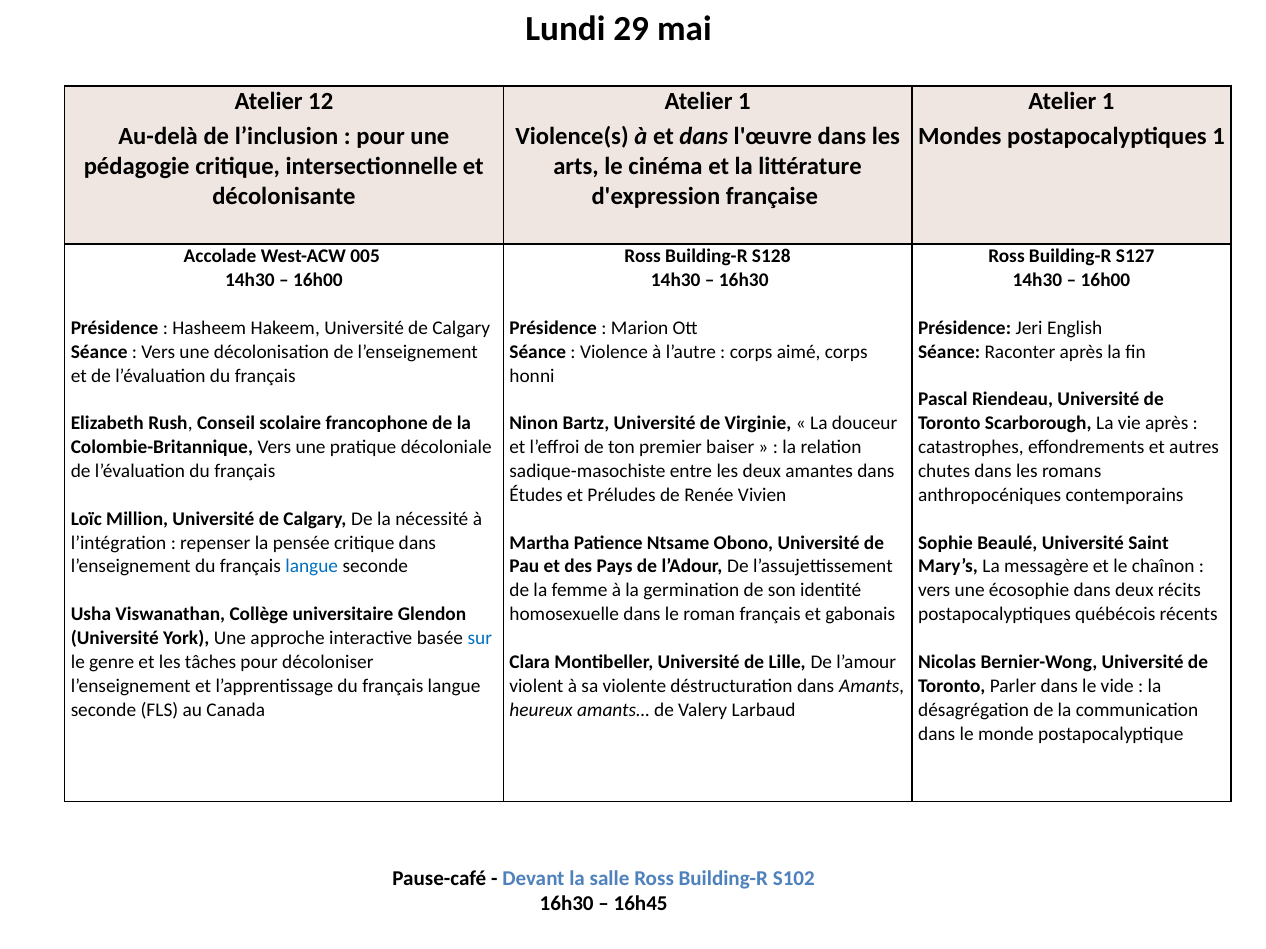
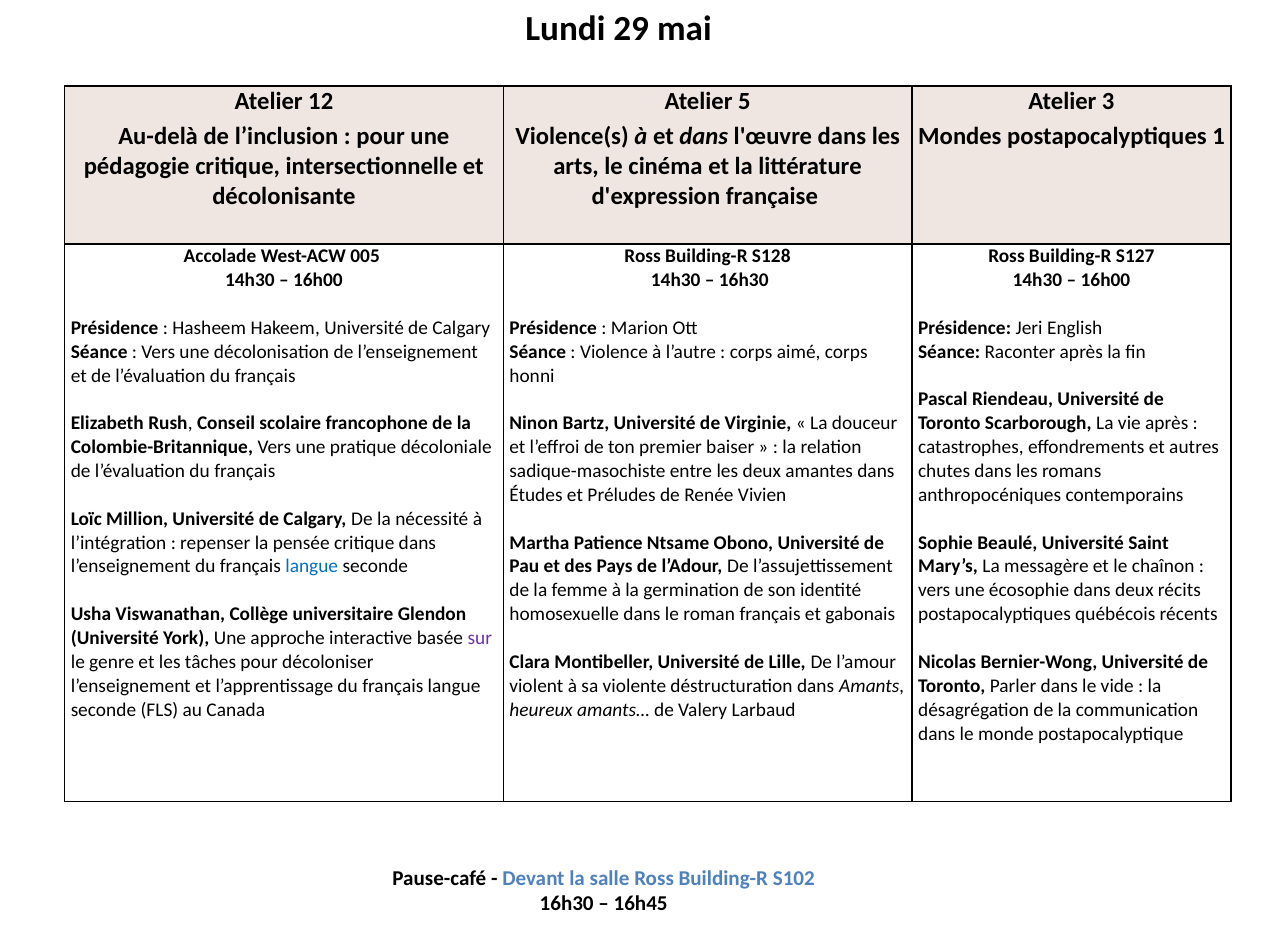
1 at (744, 101): 1 -> 5
1 at (1108, 101): 1 -> 3
sur colour: blue -> purple
